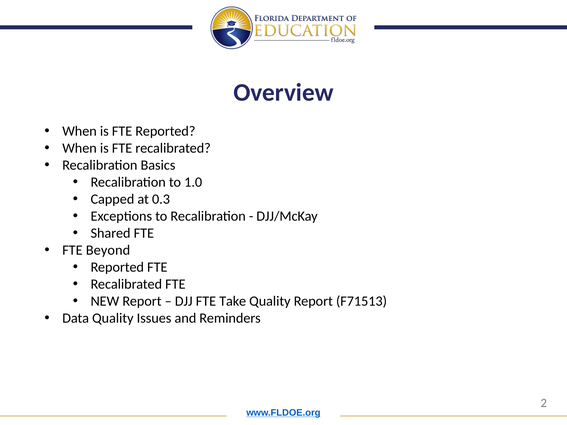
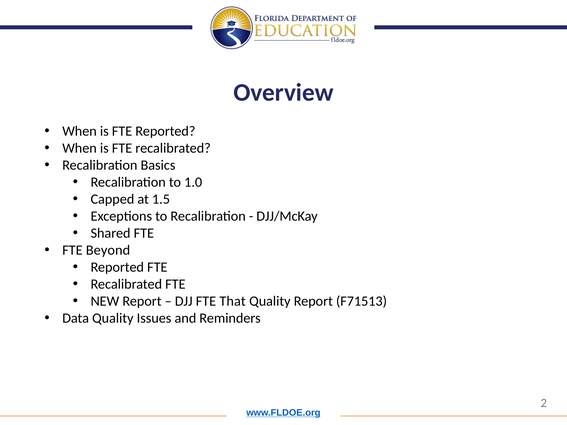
0.3: 0.3 -> 1.5
Take: Take -> That
